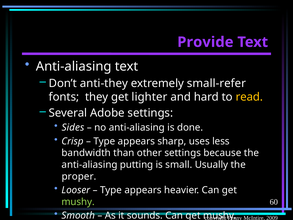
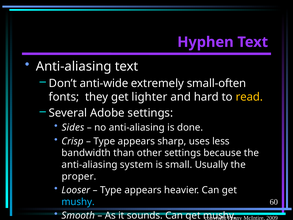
Provide: Provide -> Hyphen
anti-they: anti-they -> anti-wide
small-refer: small-refer -> small-often
putting: putting -> system
mushy at (78, 202) colour: light green -> light blue
